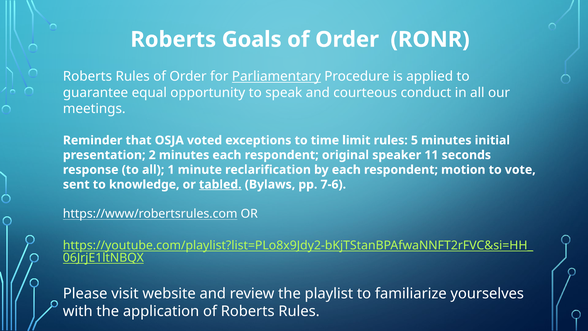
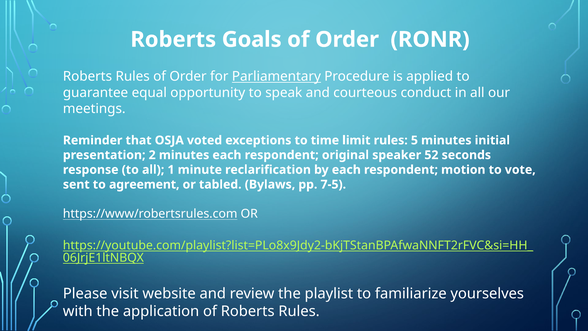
11: 11 -> 52
knowledge: knowledge -> agreement
tabled underline: present -> none
7-6: 7-6 -> 7-5
